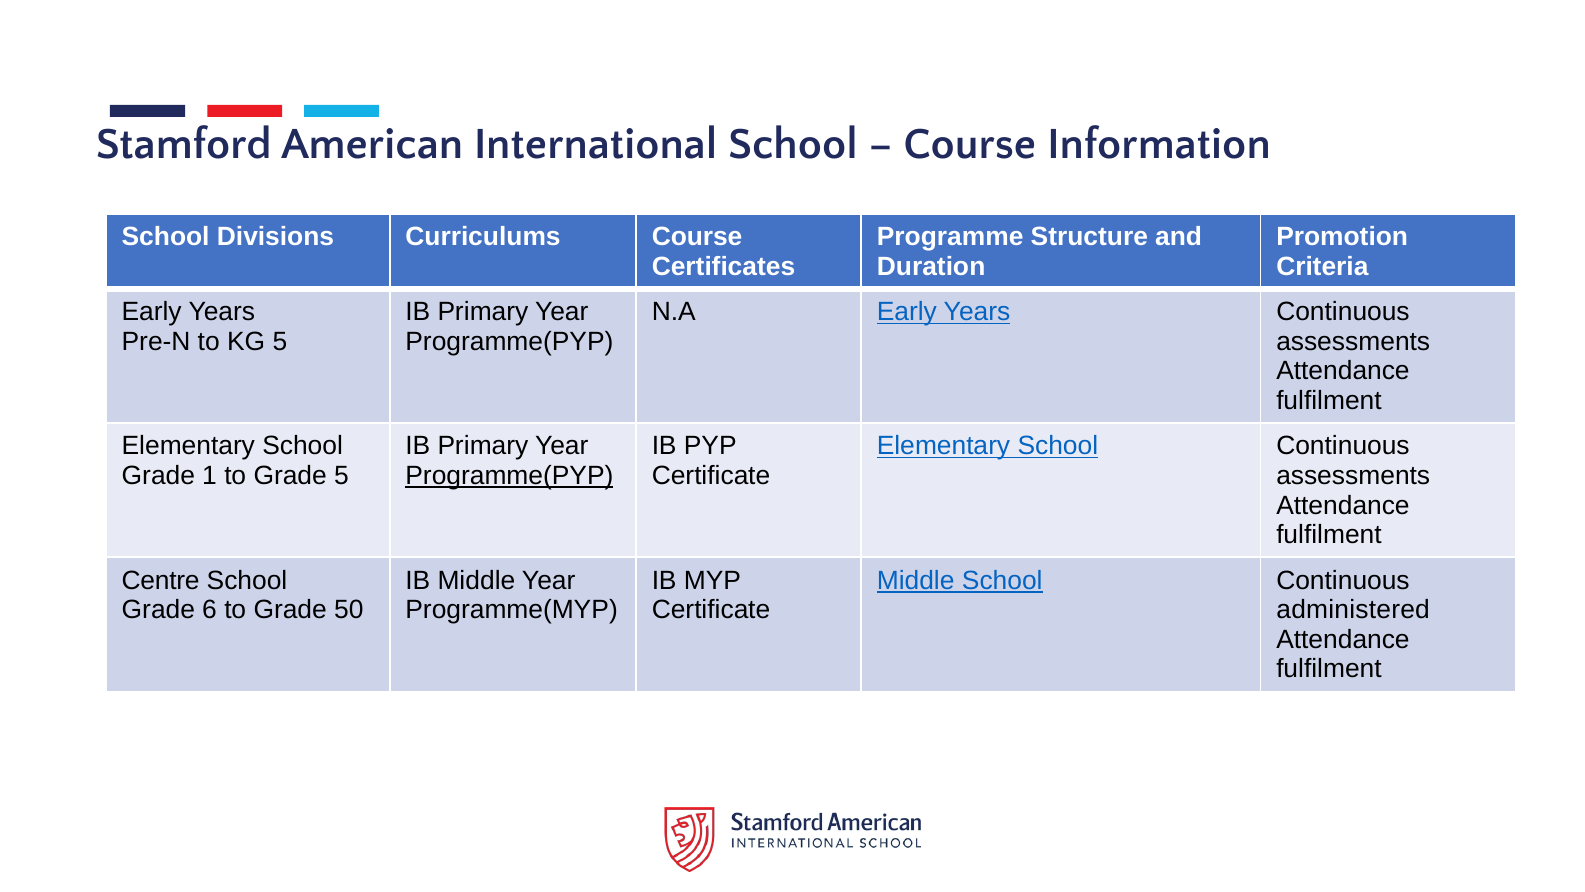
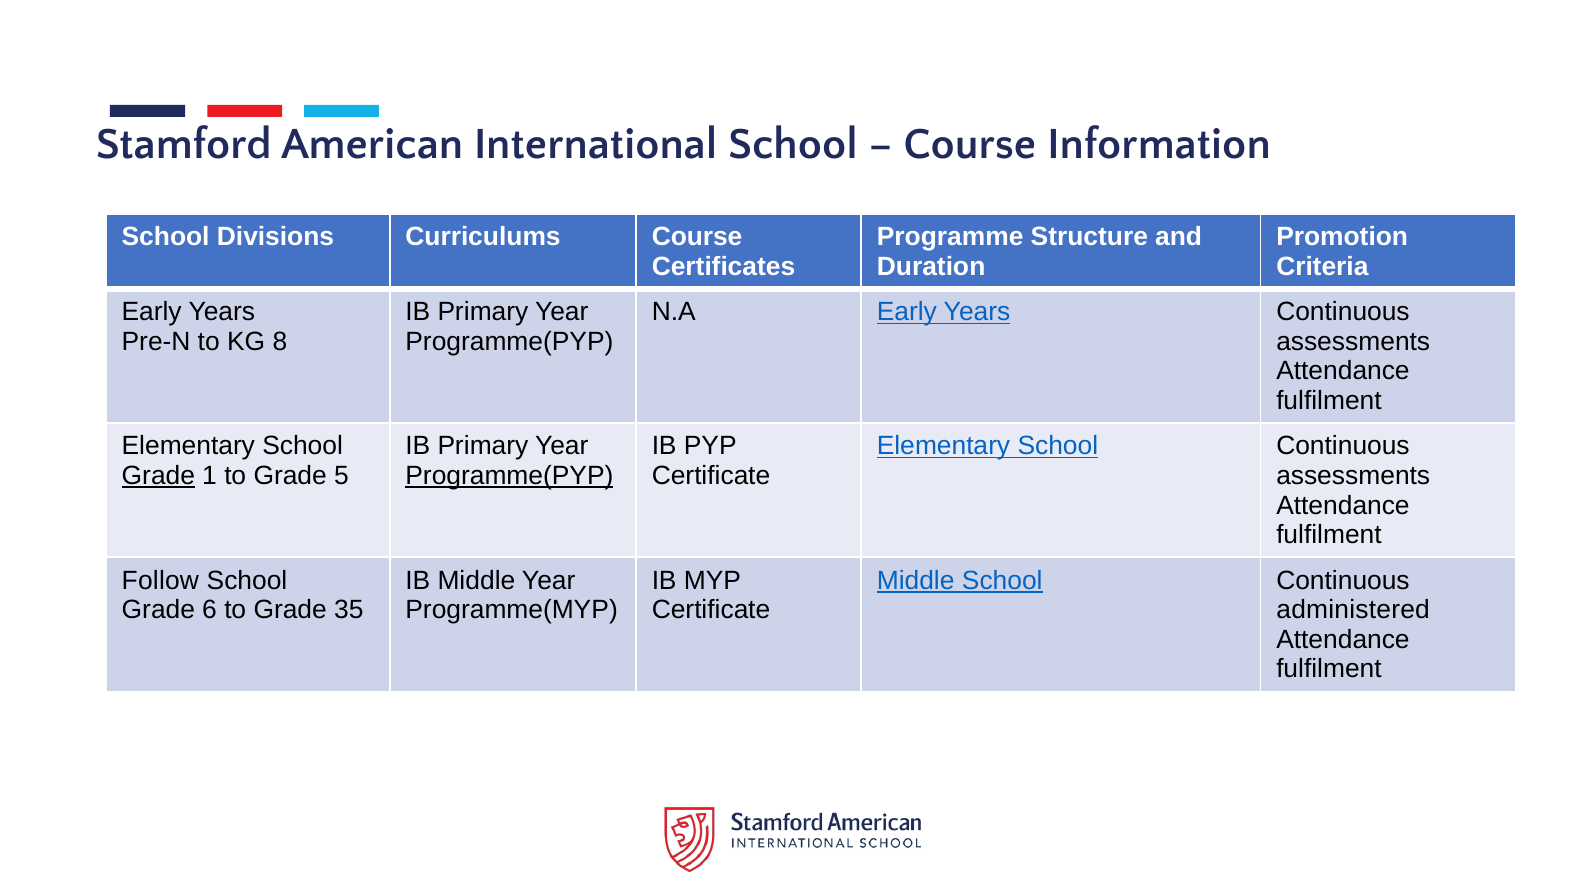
KG 5: 5 -> 8
Grade at (158, 476) underline: none -> present
Centre: Centre -> Follow
50: 50 -> 35
